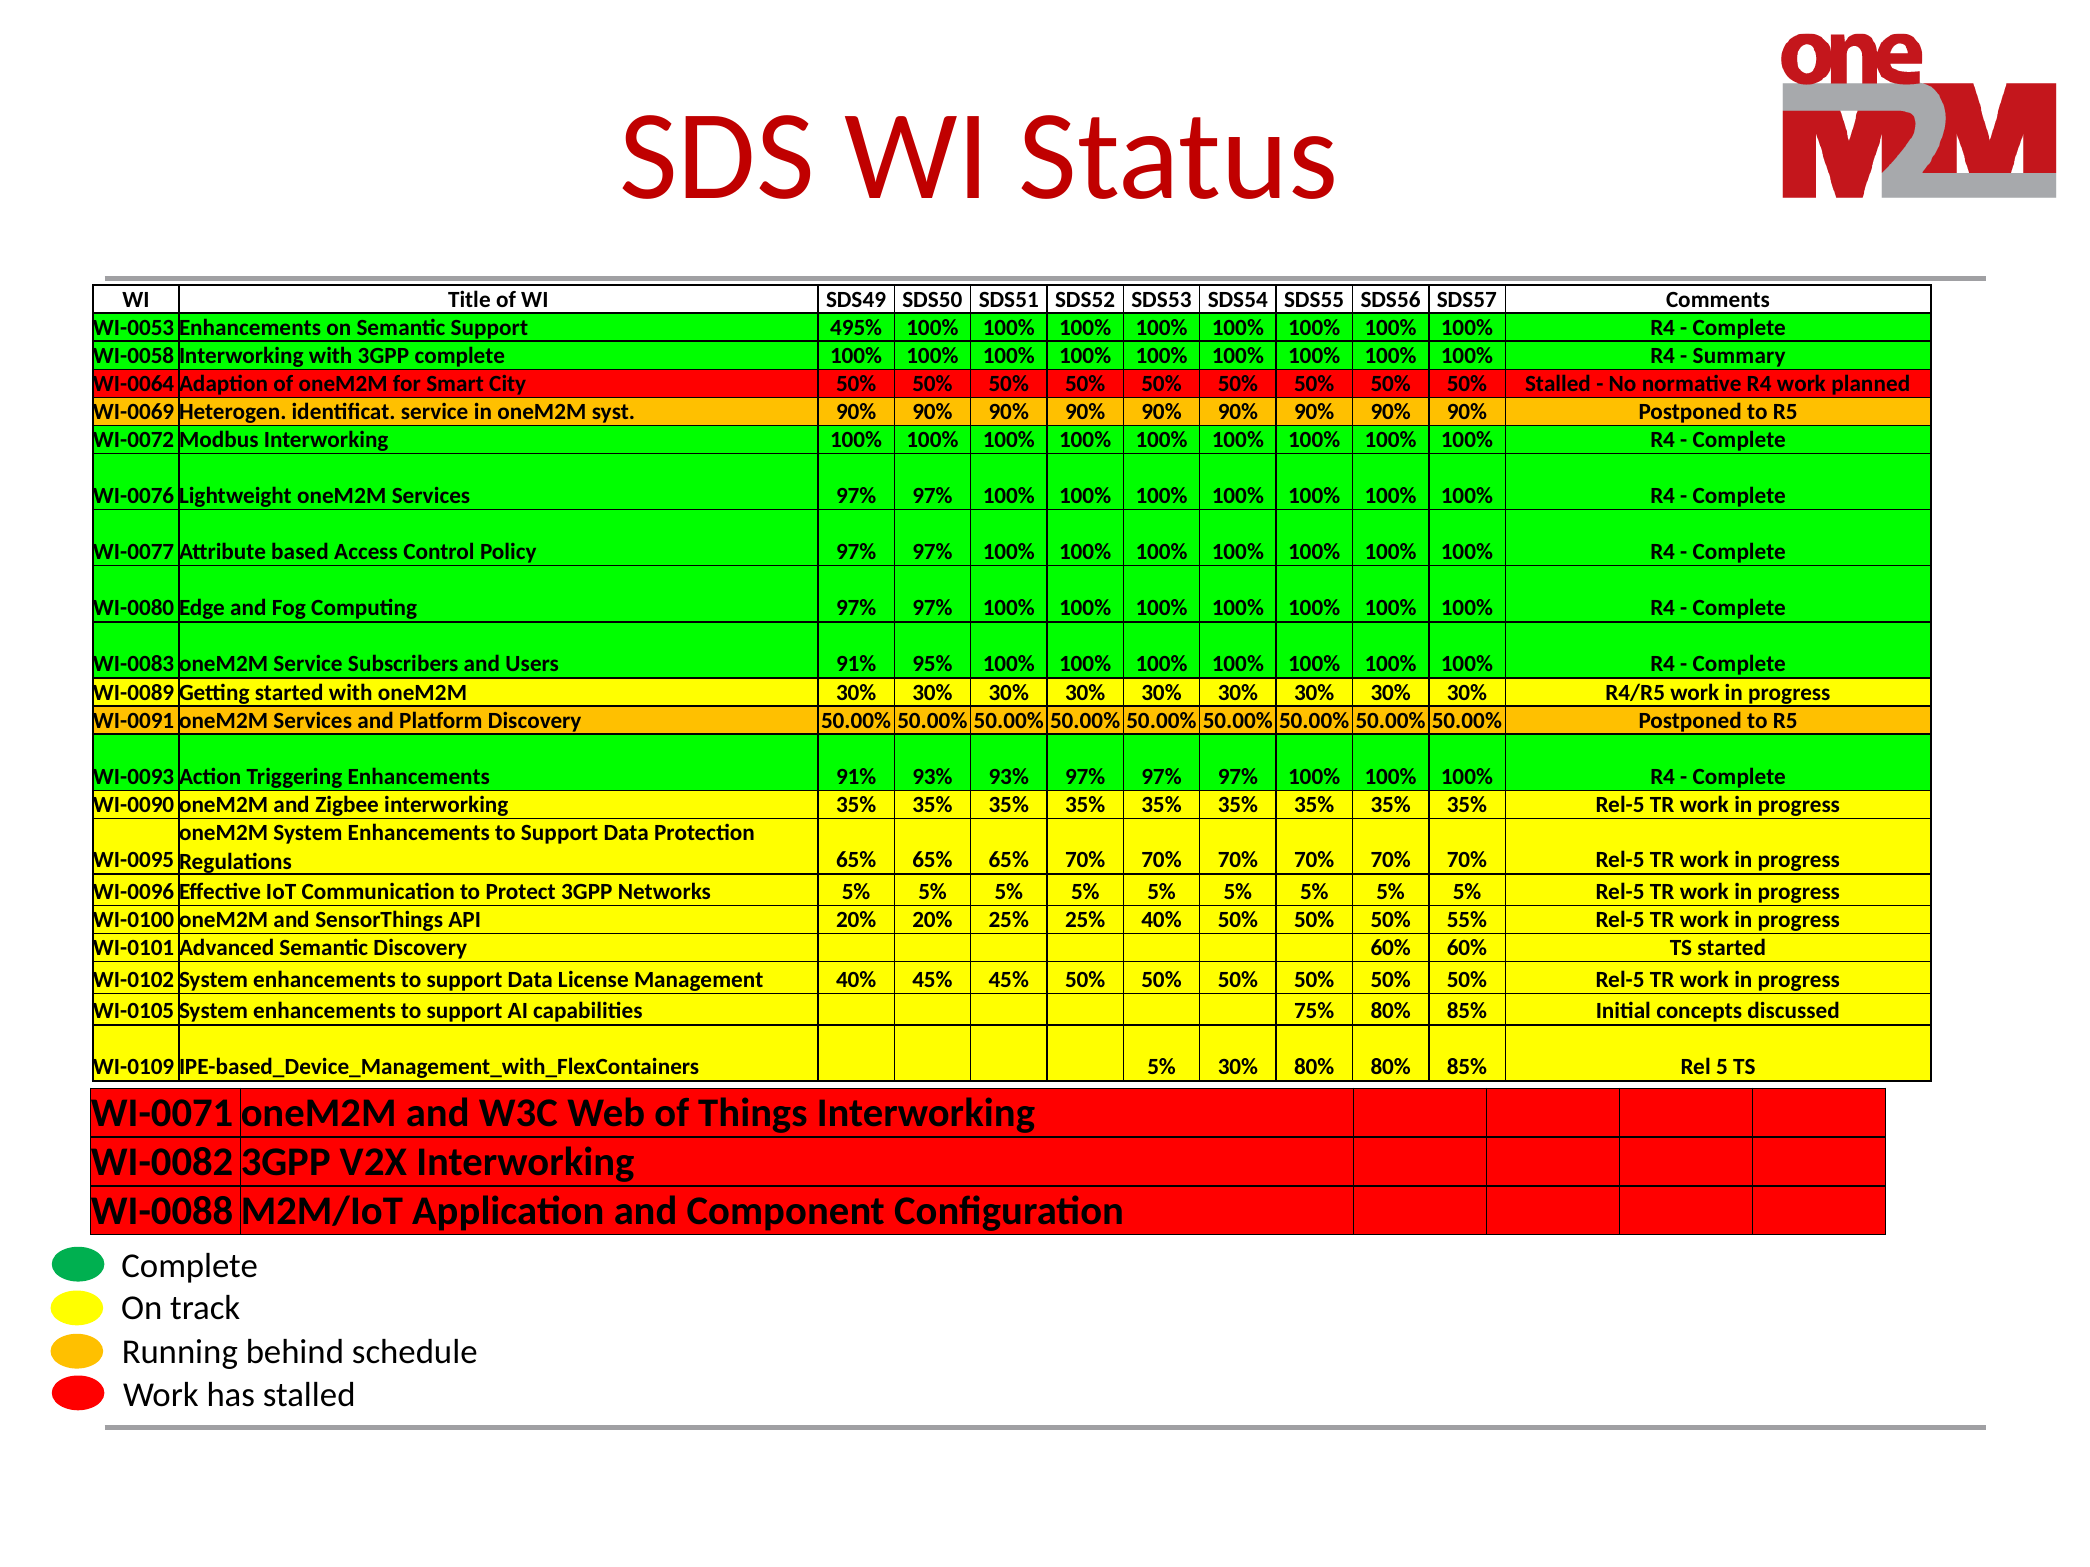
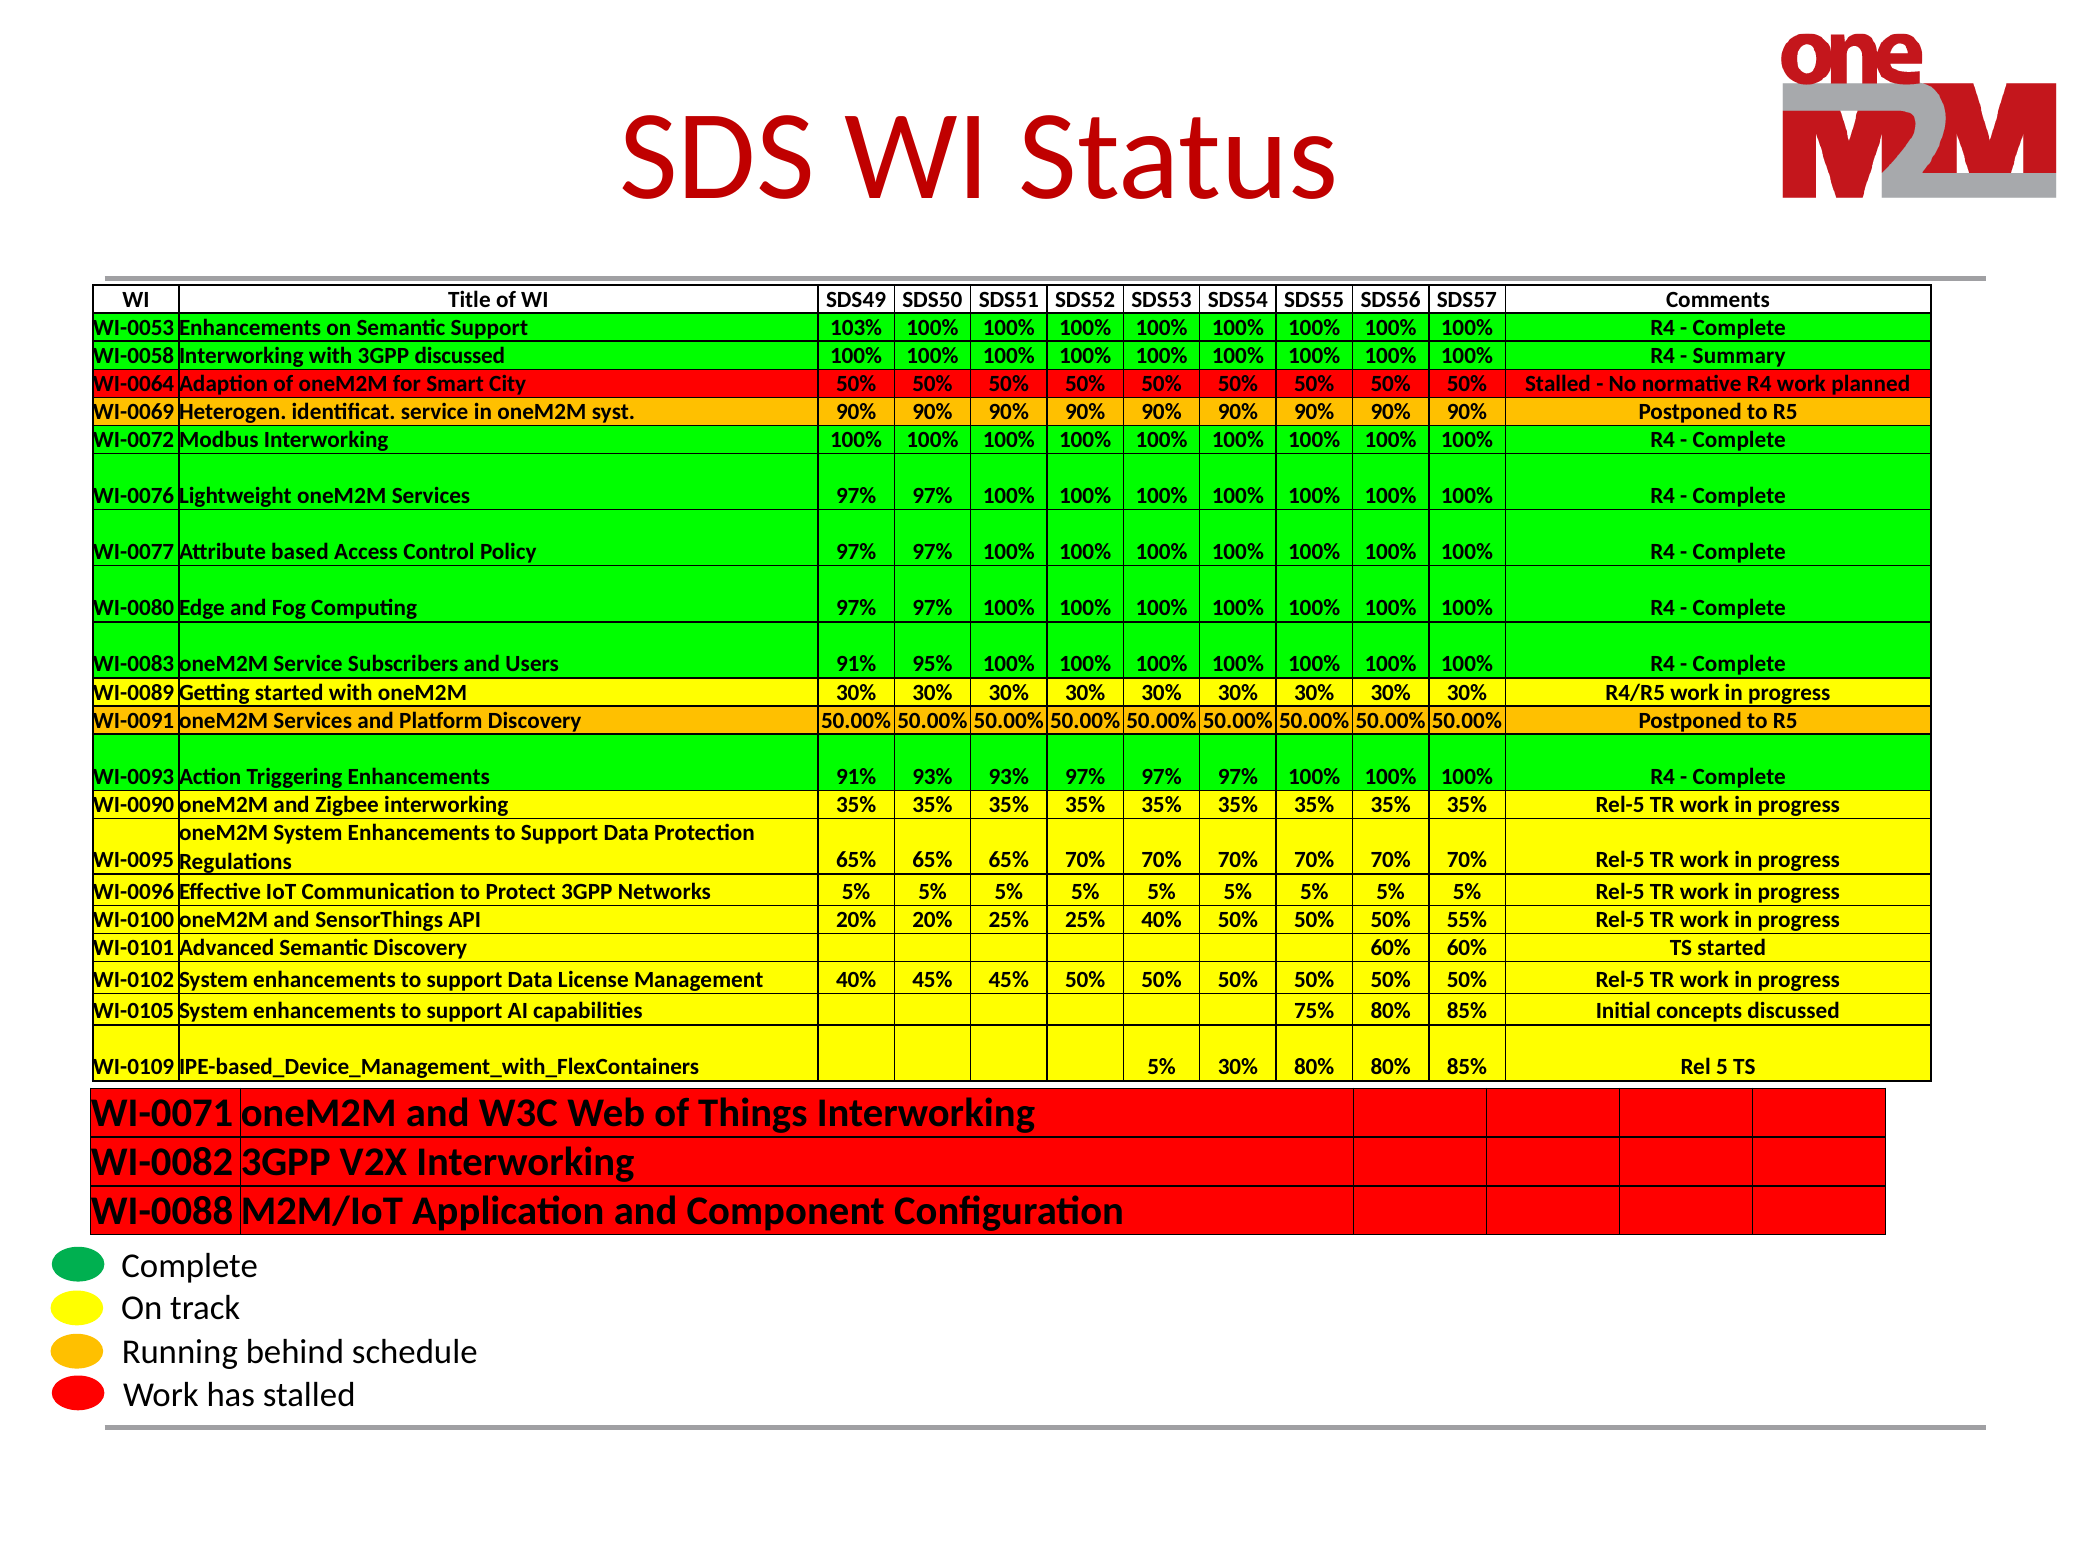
495%: 495% -> 103%
3GPP complete: complete -> discussed
